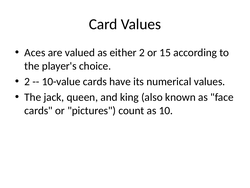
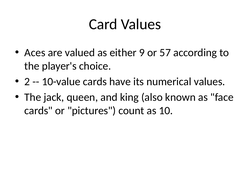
either 2: 2 -> 9
15: 15 -> 57
